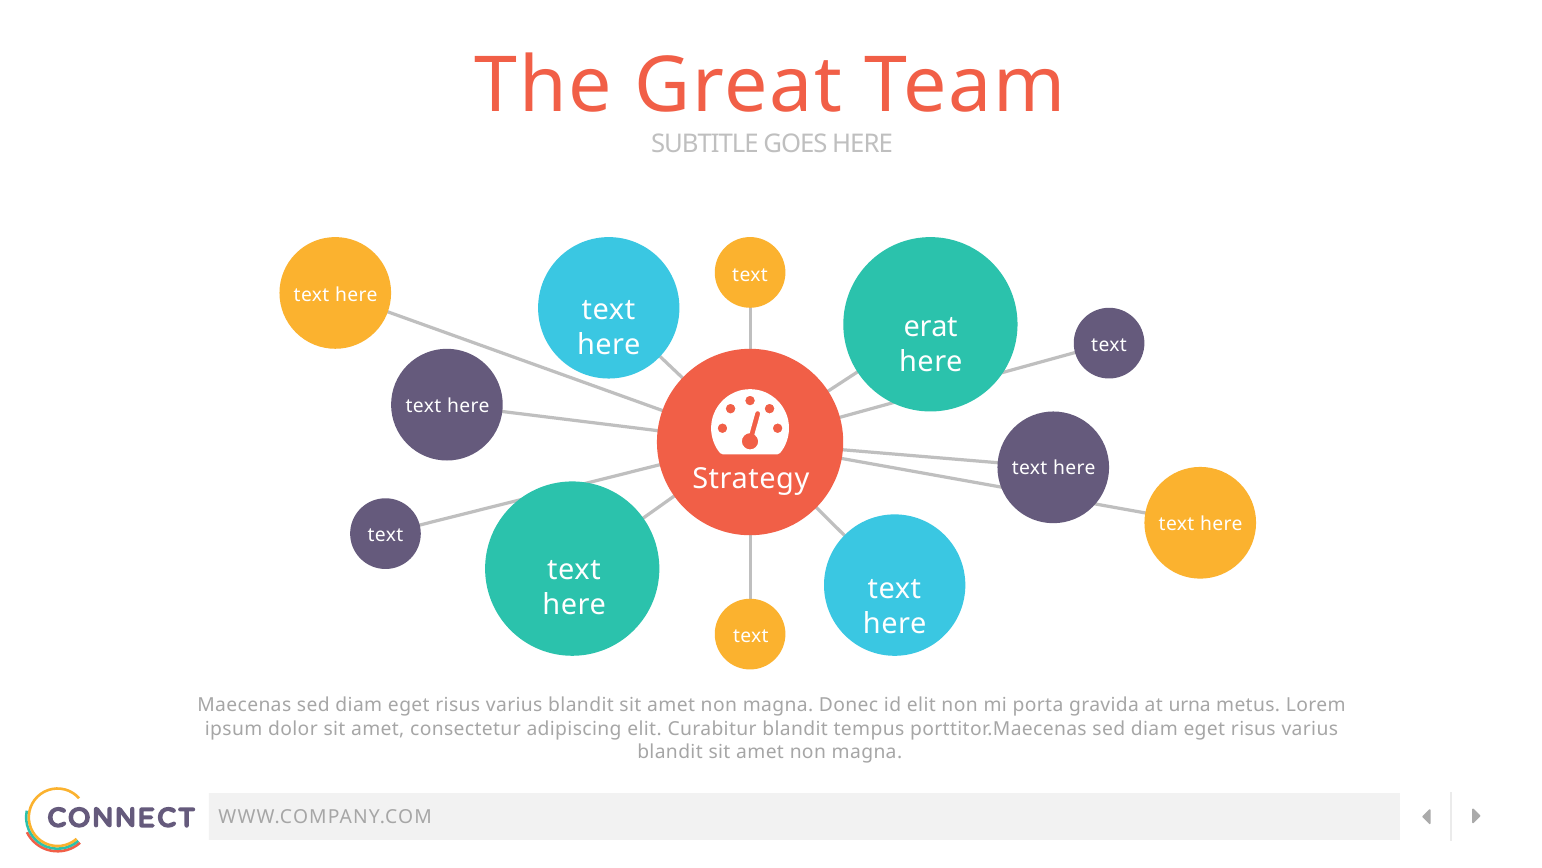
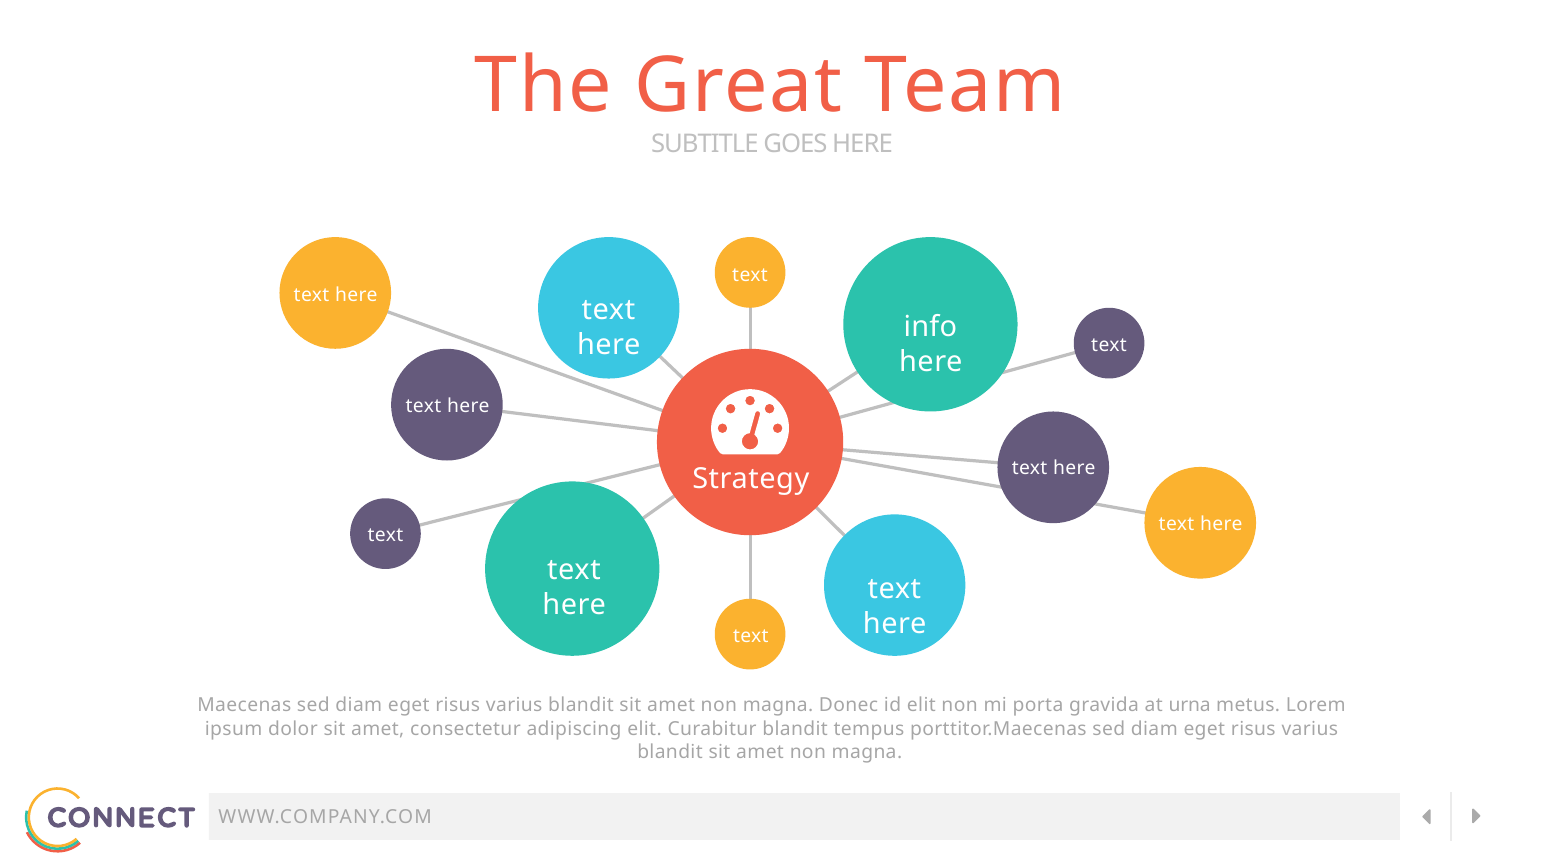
erat: erat -> info
